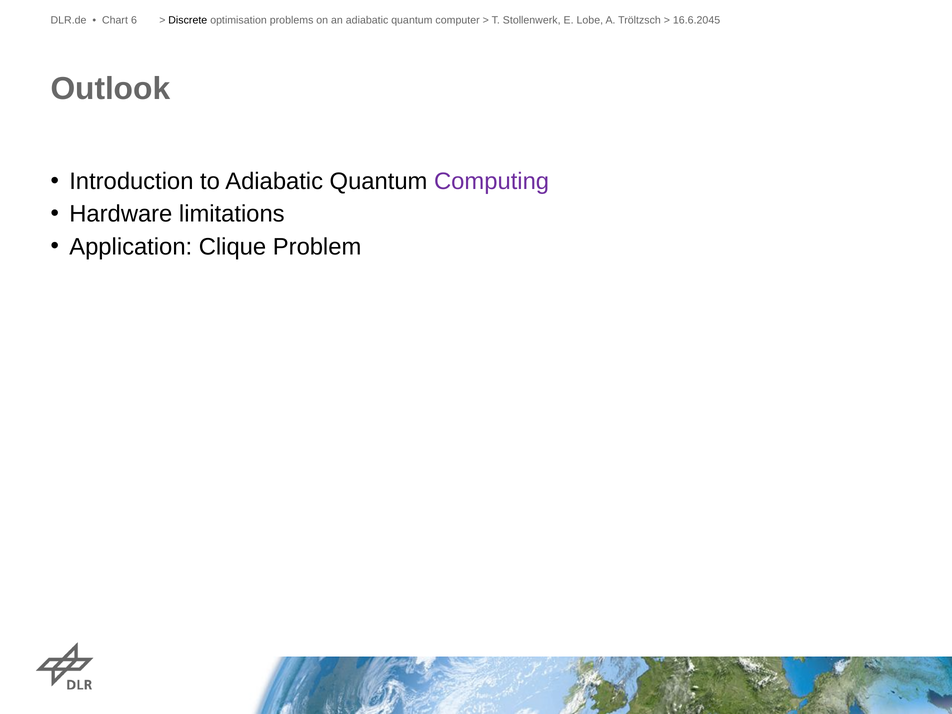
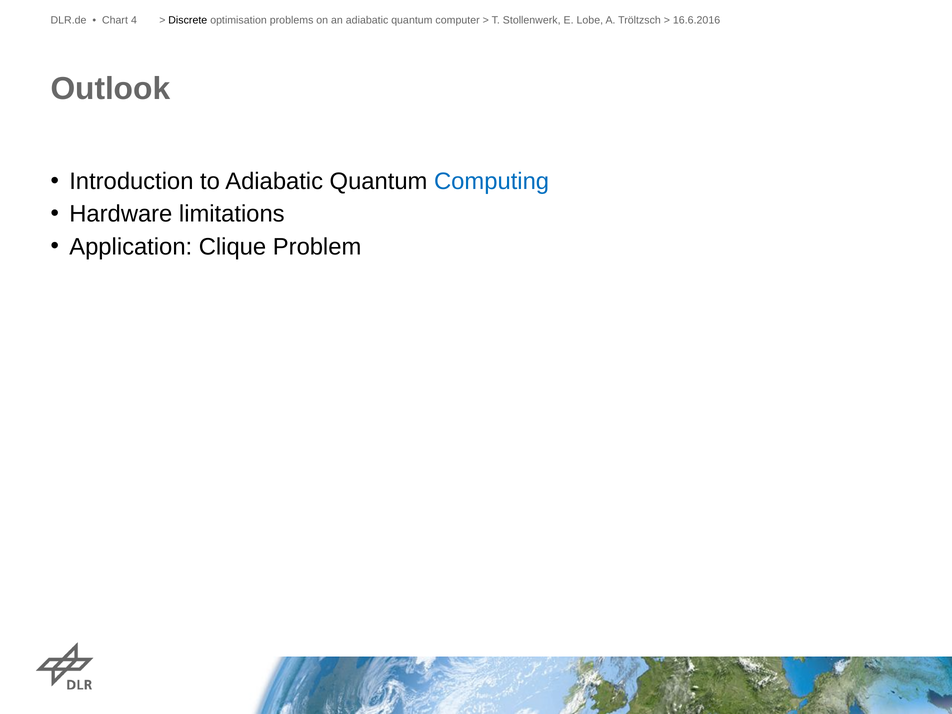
6: 6 -> 4
16.6.2045: 16.6.2045 -> 16.6.2016
Computing colour: purple -> blue
